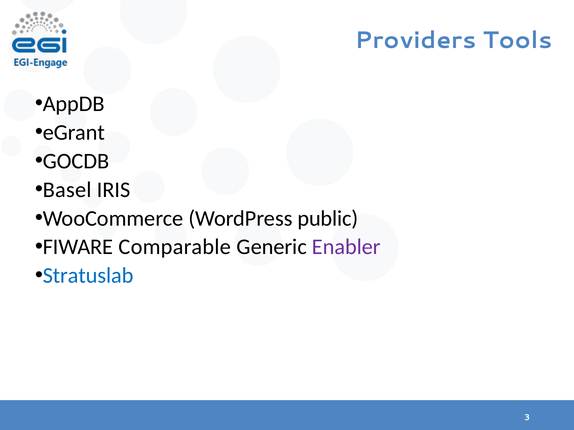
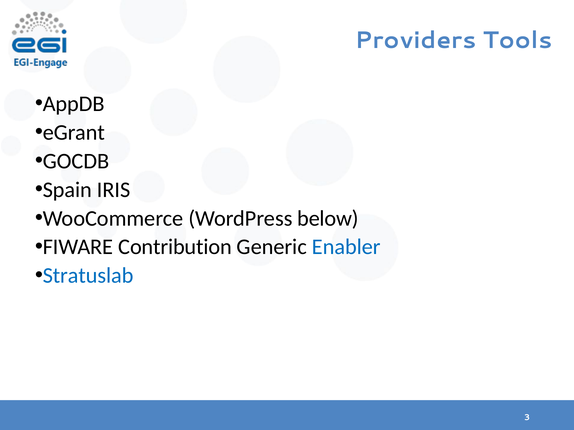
Basel: Basel -> Spain
public: public -> below
Comparable: Comparable -> Contribution
Enabler colour: purple -> blue
